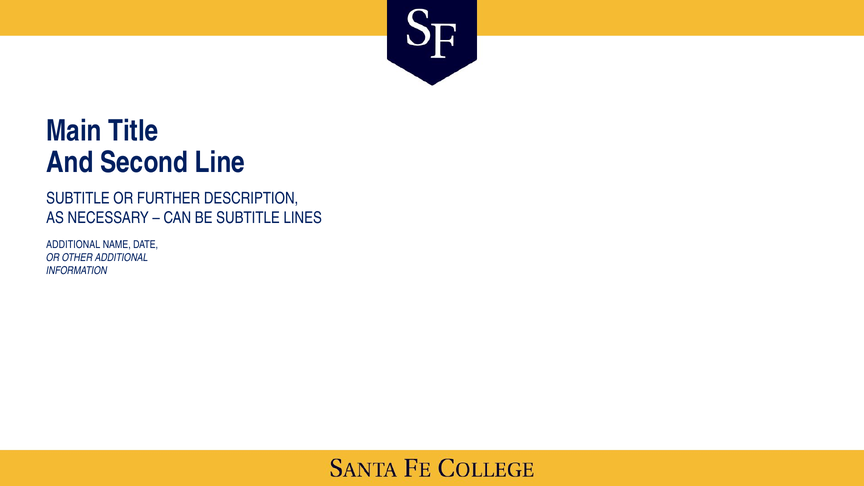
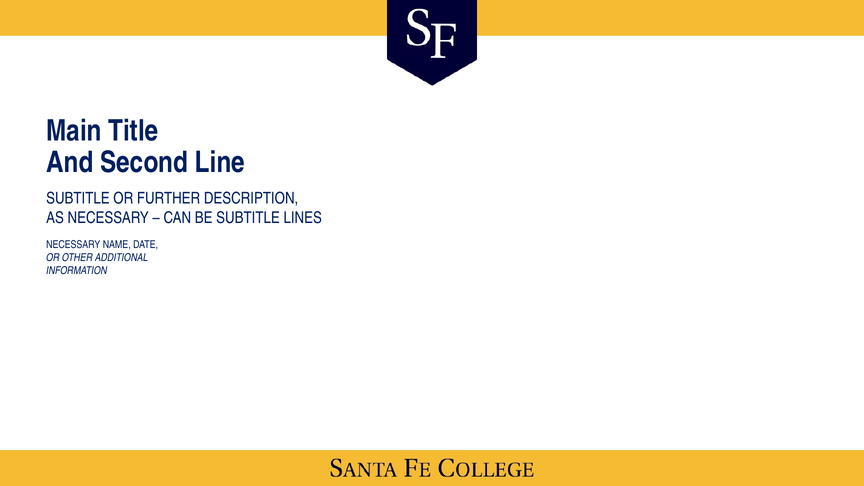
ADDITIONAL at (73, 245): ADDITIONAL -> NECESSARY
